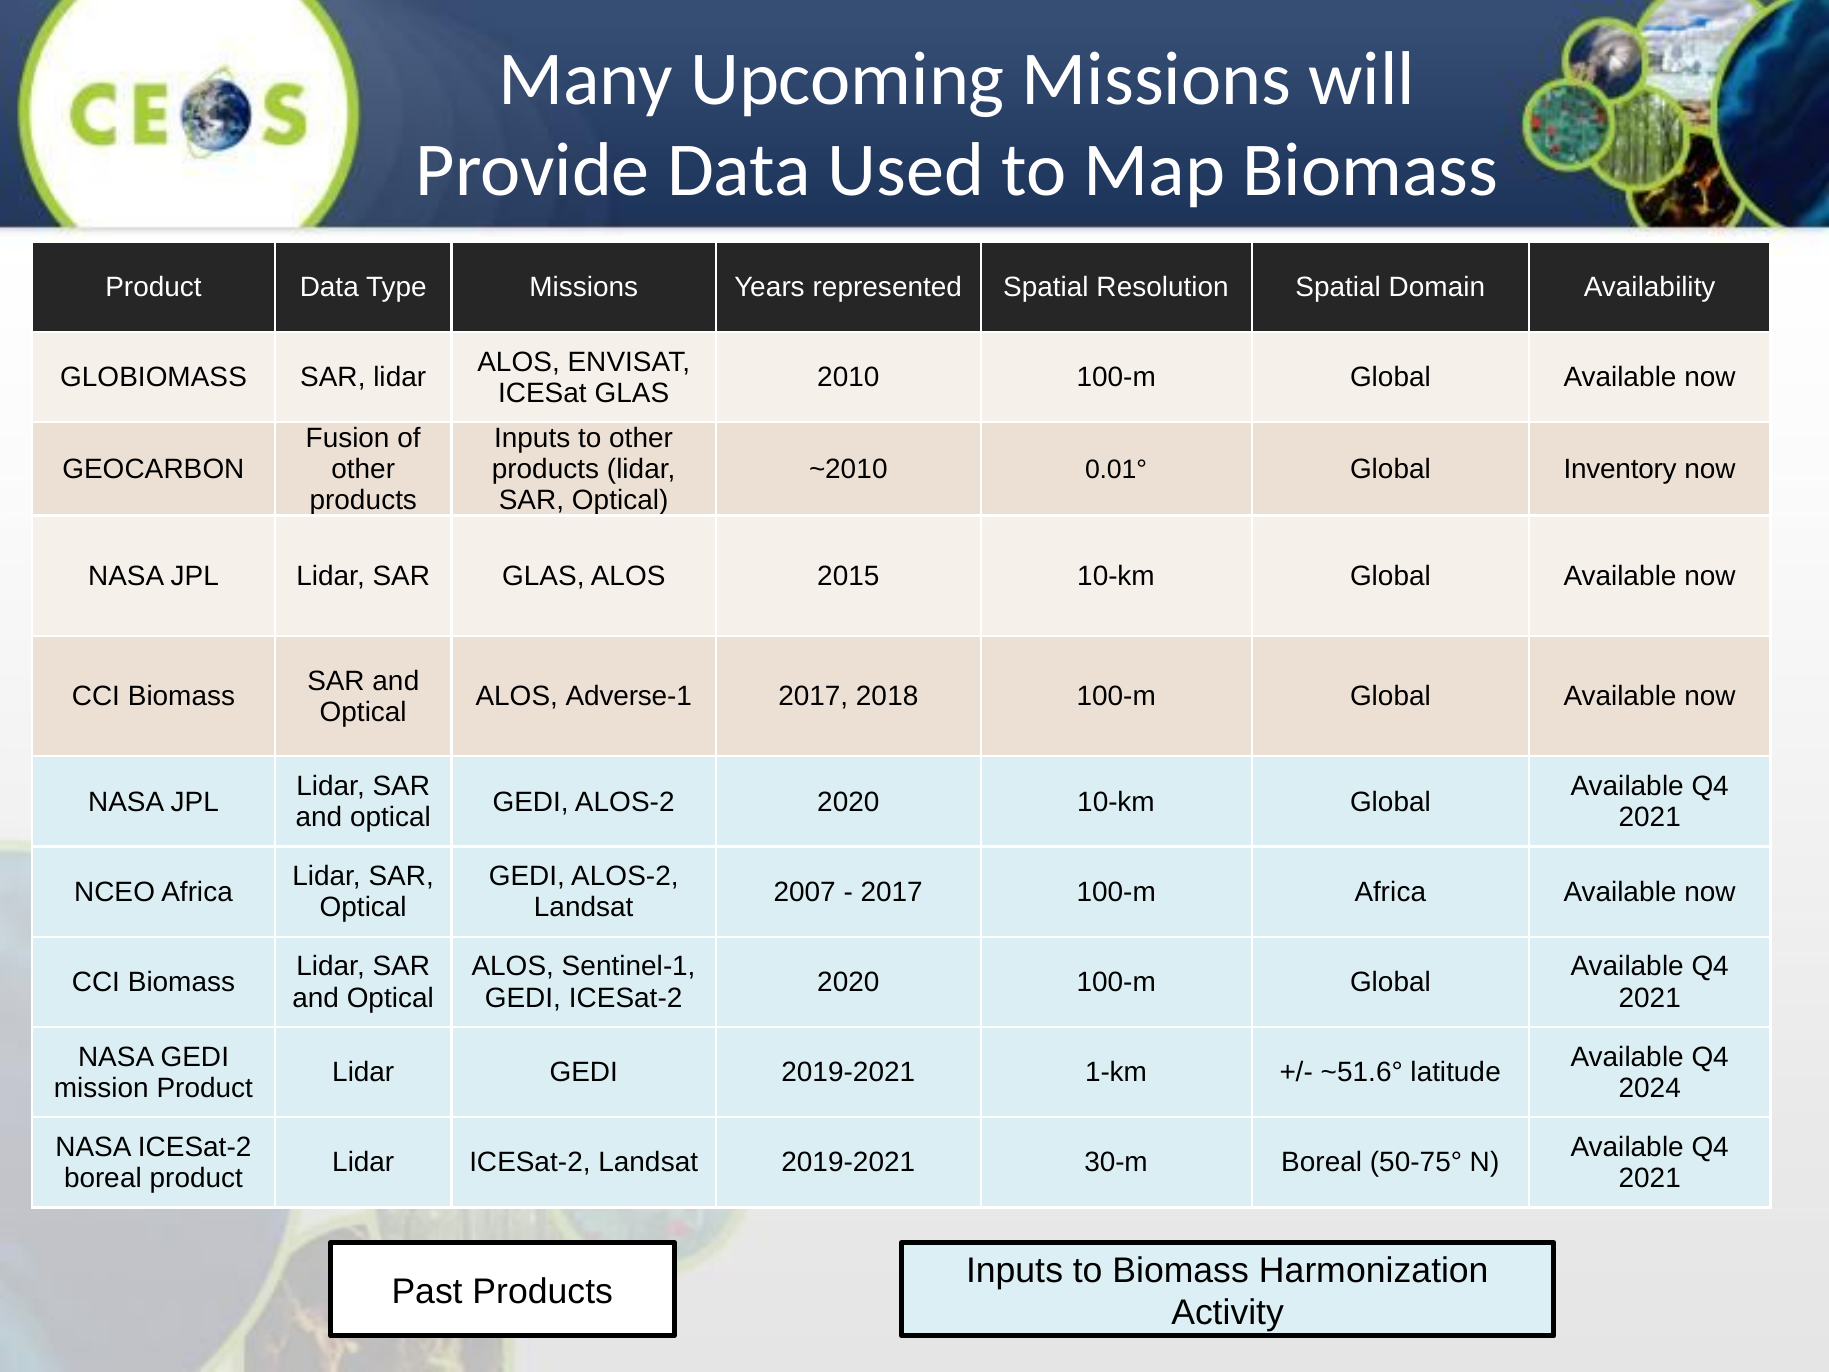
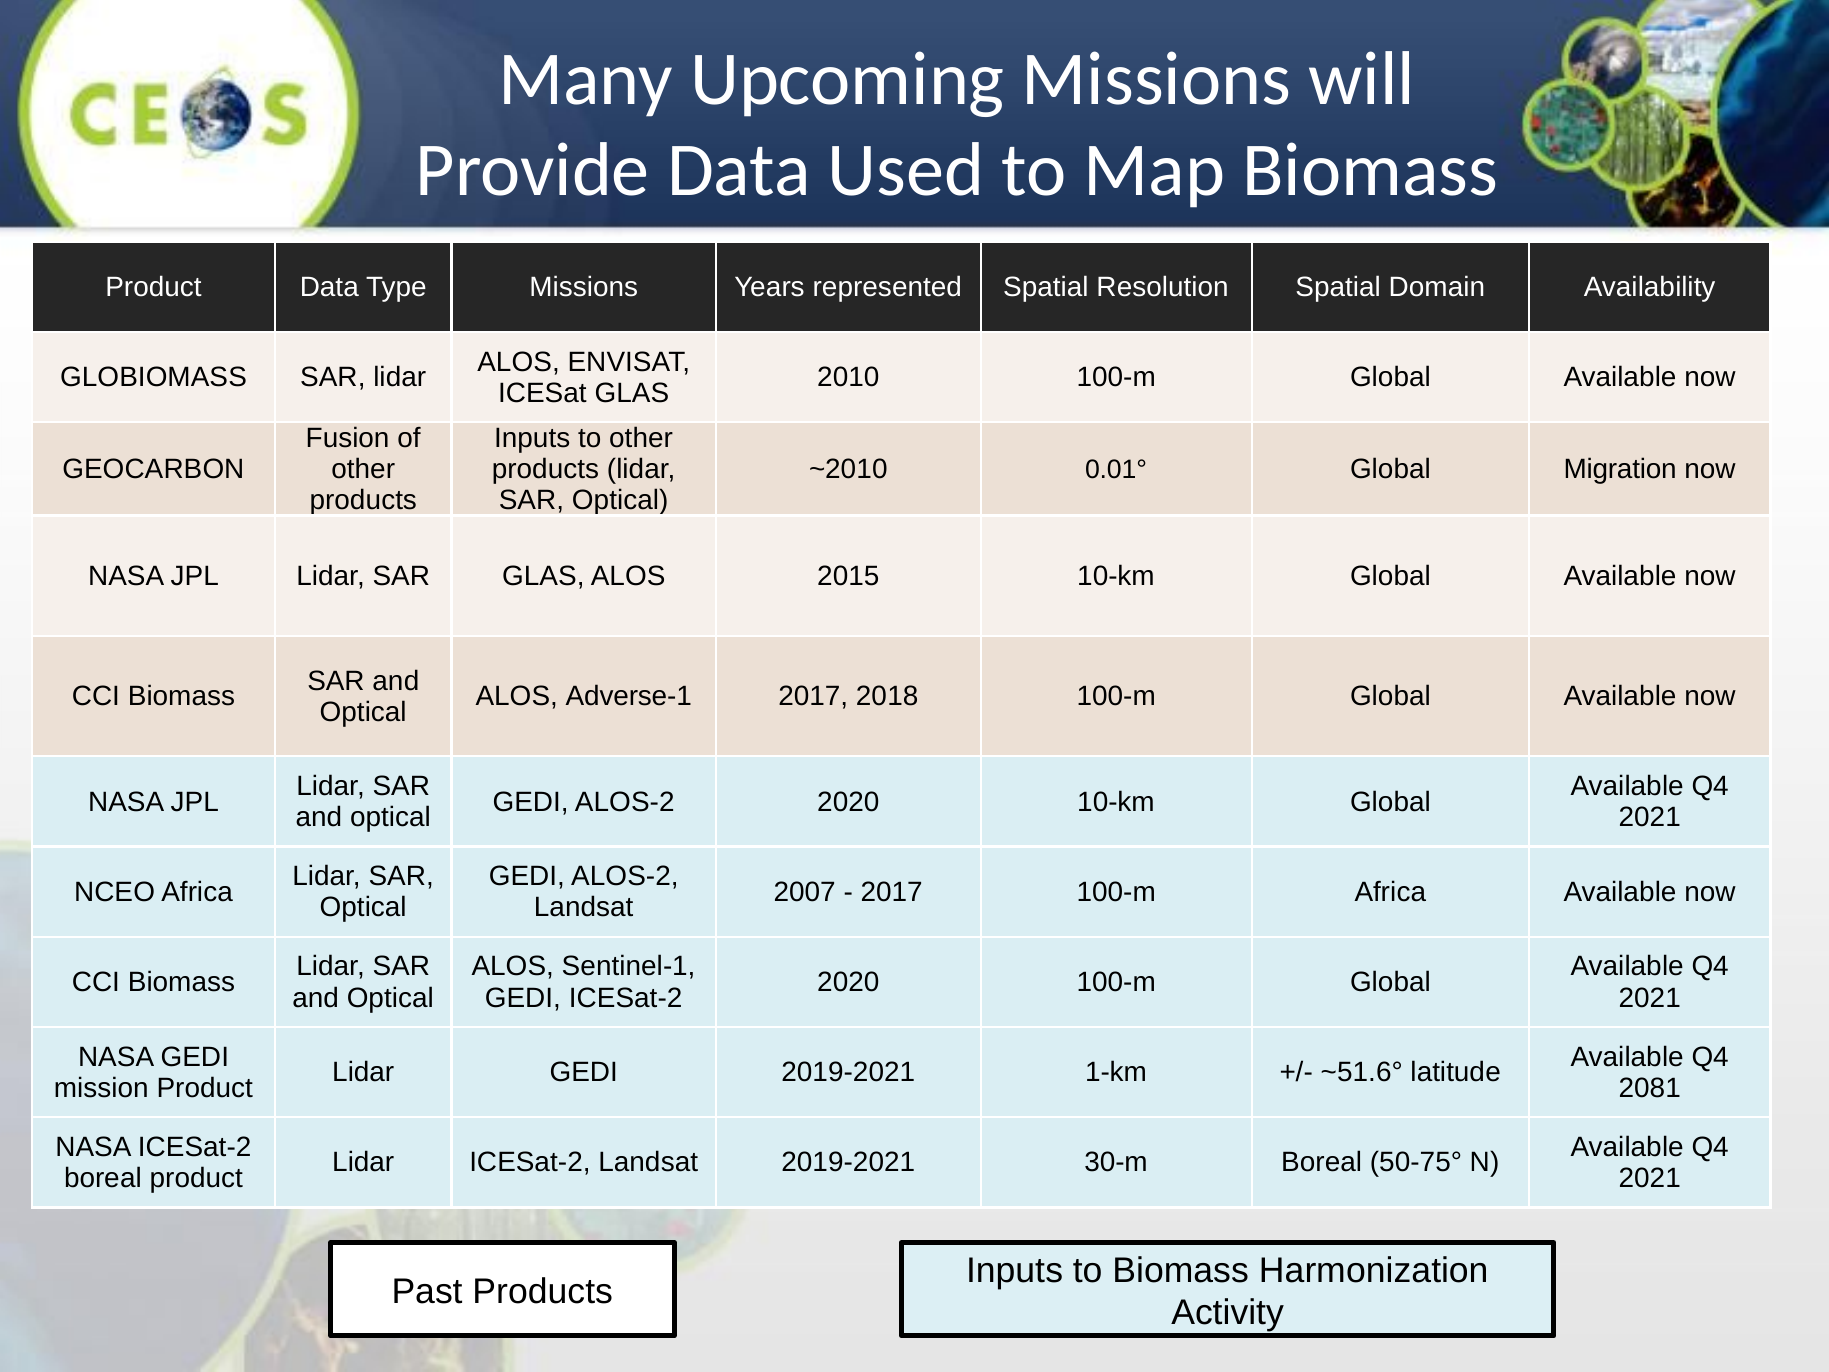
Inventory: Inventory -> Migration
2024: 2024 -> 2081
